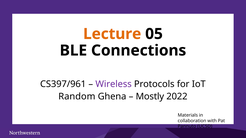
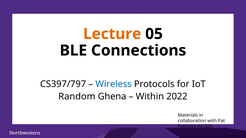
CS397/961: CS397/961 -> CS397/797
Wireless colour: purple -> blue
Mostly: Mostly -> Within
